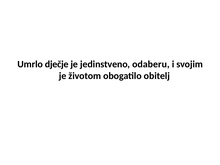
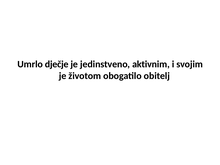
odaberu: odaberu -> aktivnim
